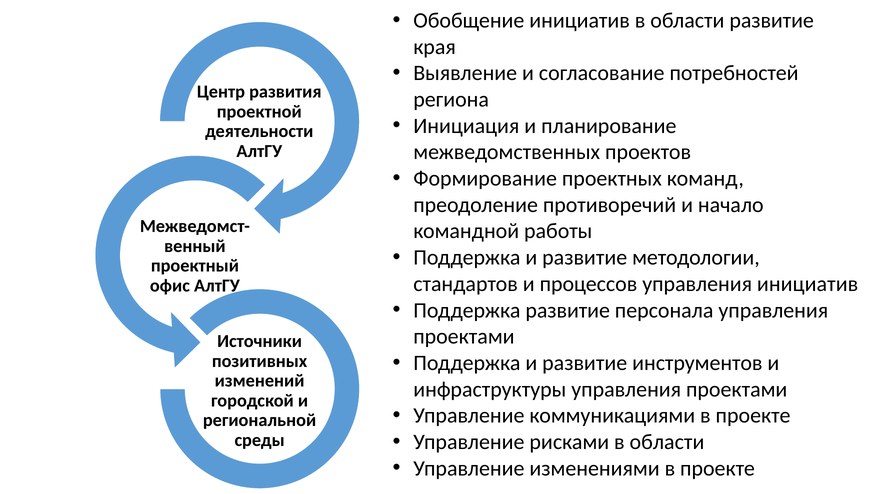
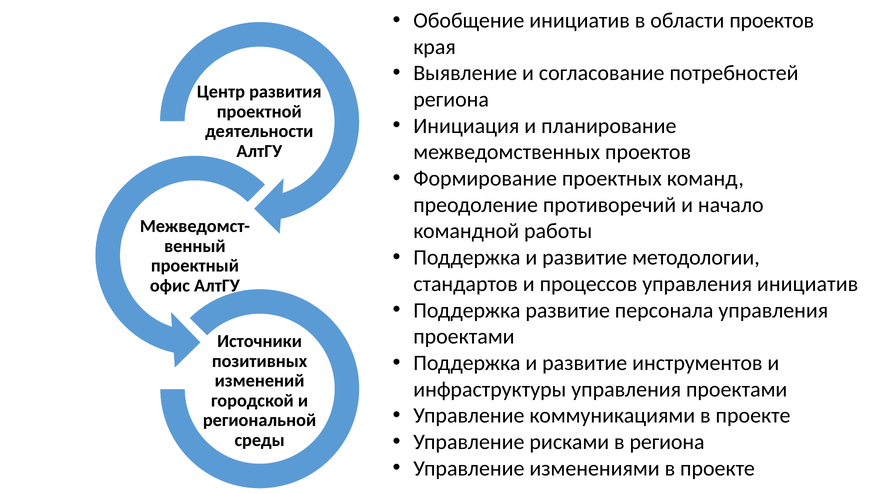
области развитие: развитие -> проектов
рисками в области: области -> региона
